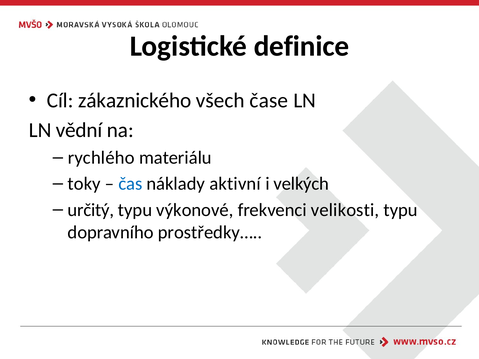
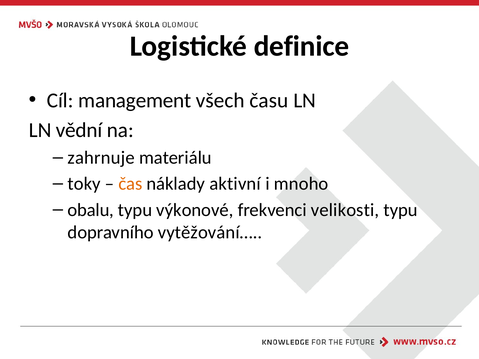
zákaznického: zákaznického -> management
čase: čase -> času
rychlého: rychlého -> zahrnuje
čas colour: blue -> orange
velkých: velkých -> mnoho
určitý: určitý -> obalu
prostředky…: prostředky… -> vytěžování…
